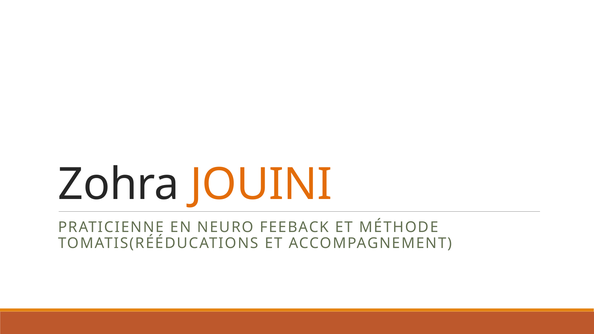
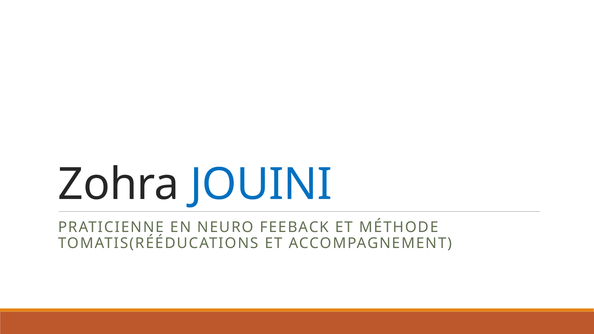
JOUINI colour: orange -> blue
